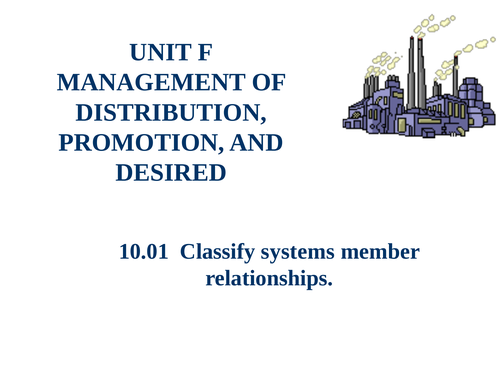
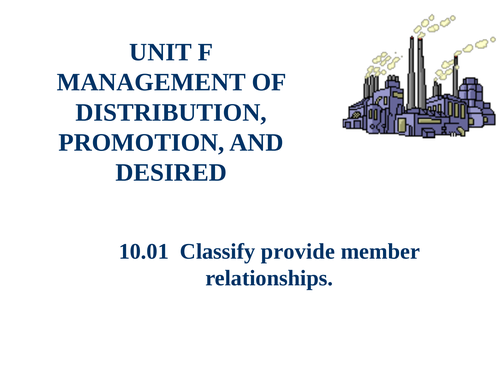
systems: systems -> provide
